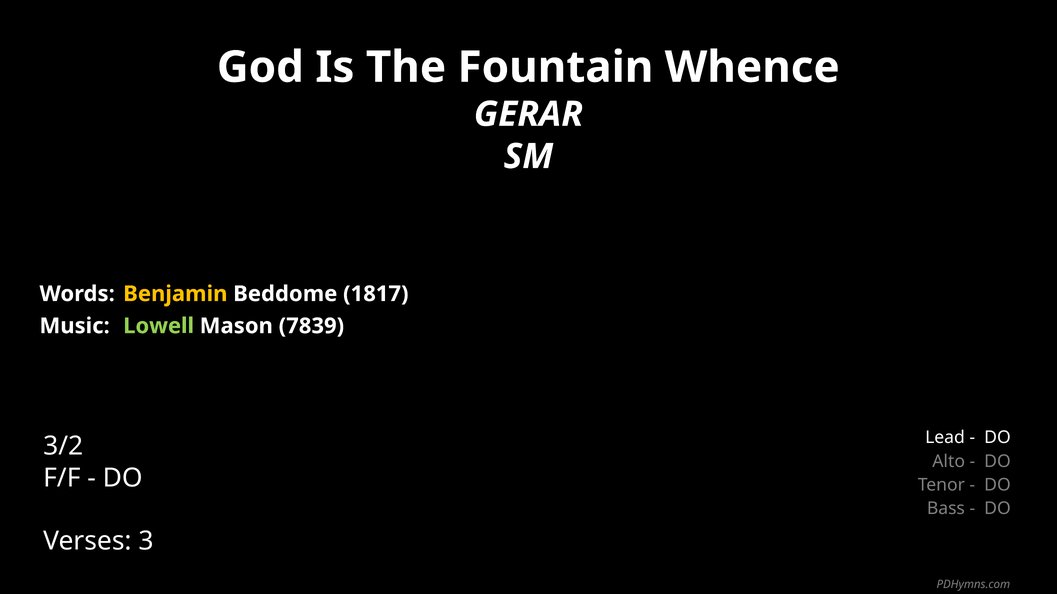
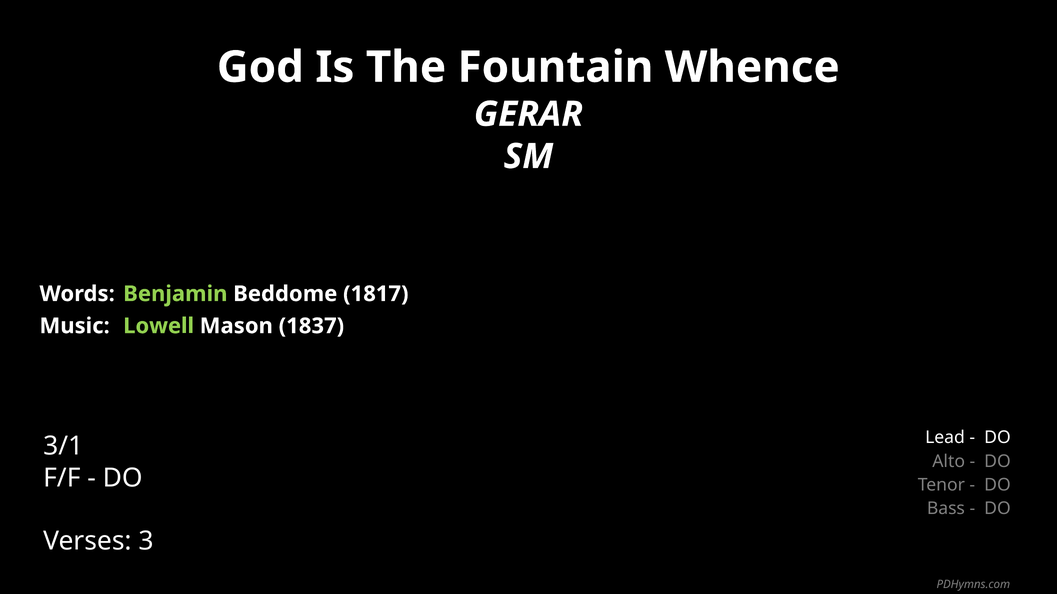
Benjamin colour: yellow -> light green
7839: 7839 -> 1837
3/2: 3/2 -> 3/1
